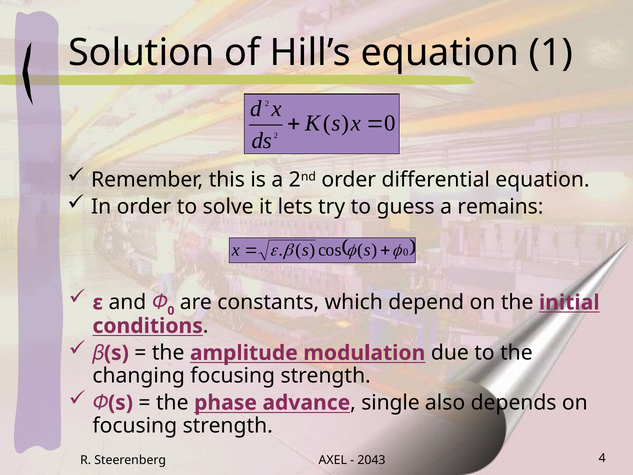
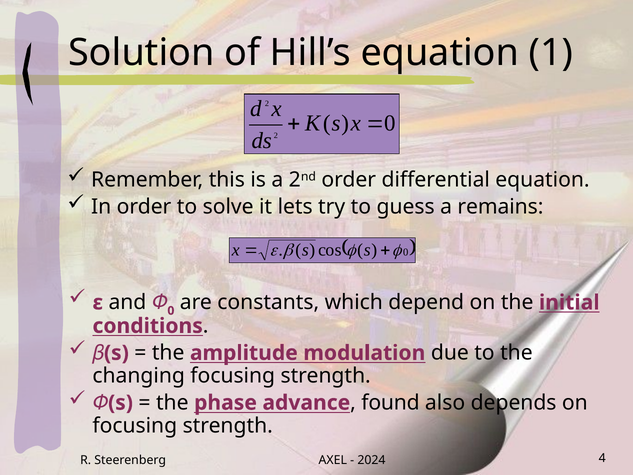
single: single -> found
2043: 2043 -> 2024
